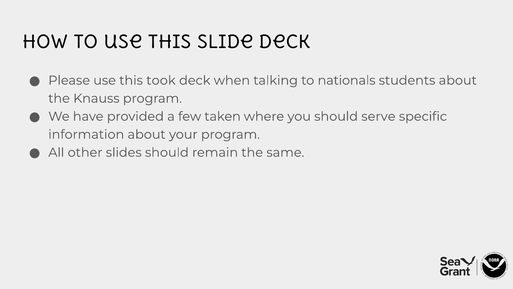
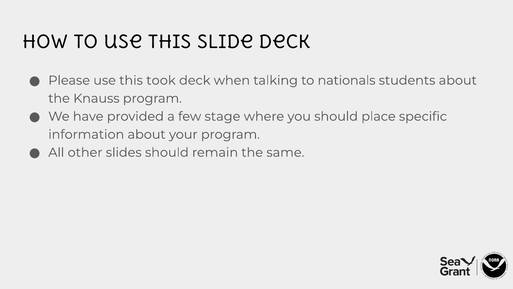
taken: taken -> stage
serve: serve -> place
